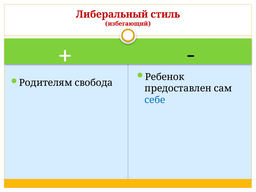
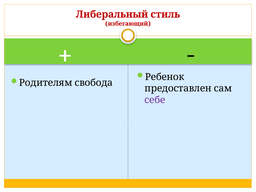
себе colour: blue -> purple
